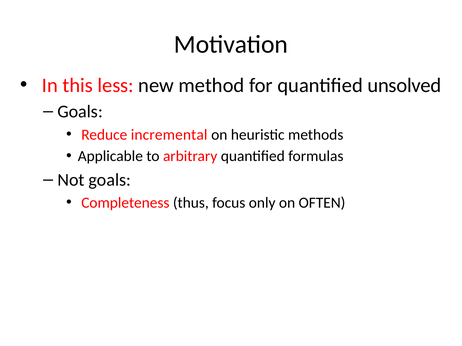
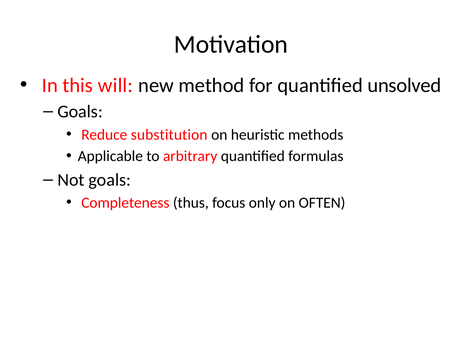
less: less -> will
incremental: incremental -> substitution
